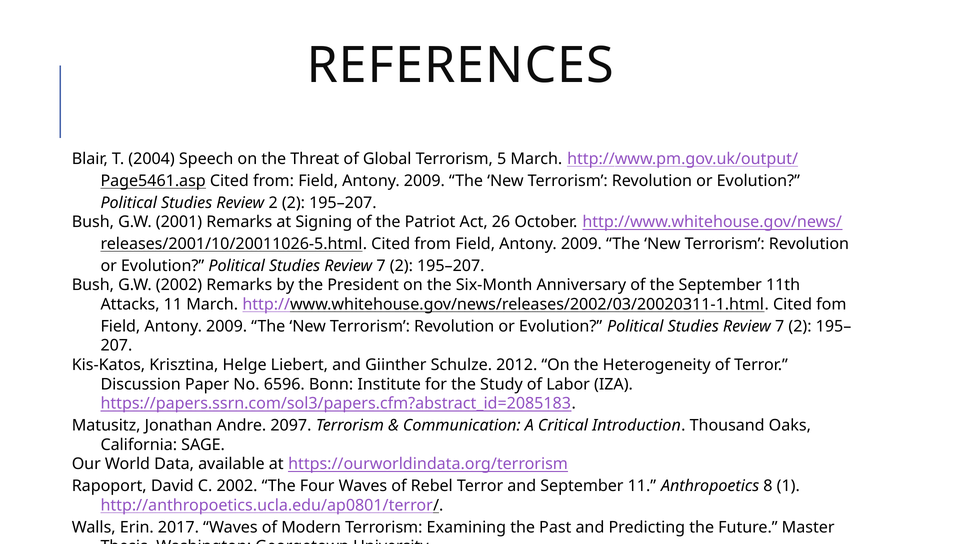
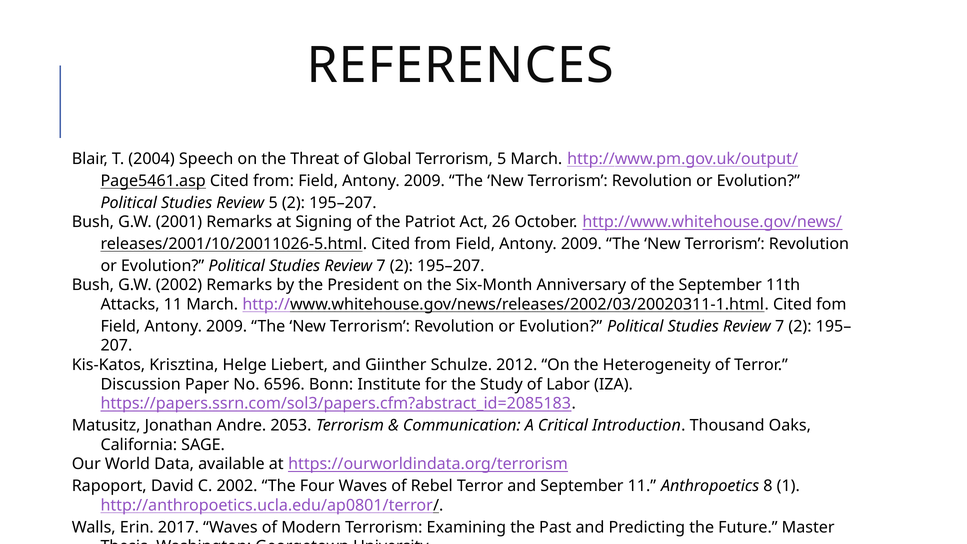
Review 2: 2 -> 5
2097: 2097 -> 2053
